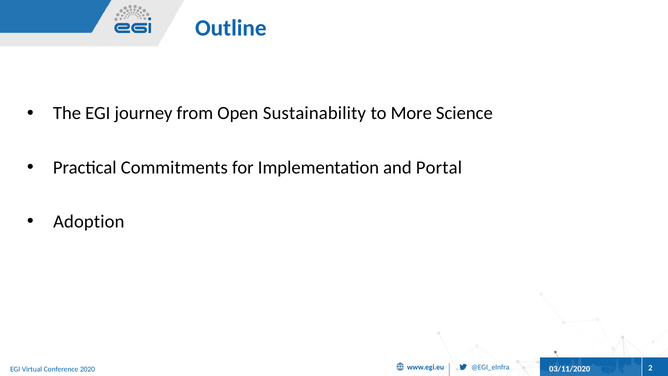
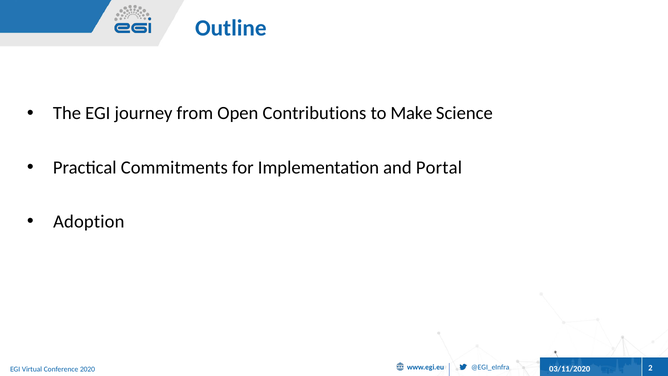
Sustainability: Sustainability -> Contributions
More: More -> Make
